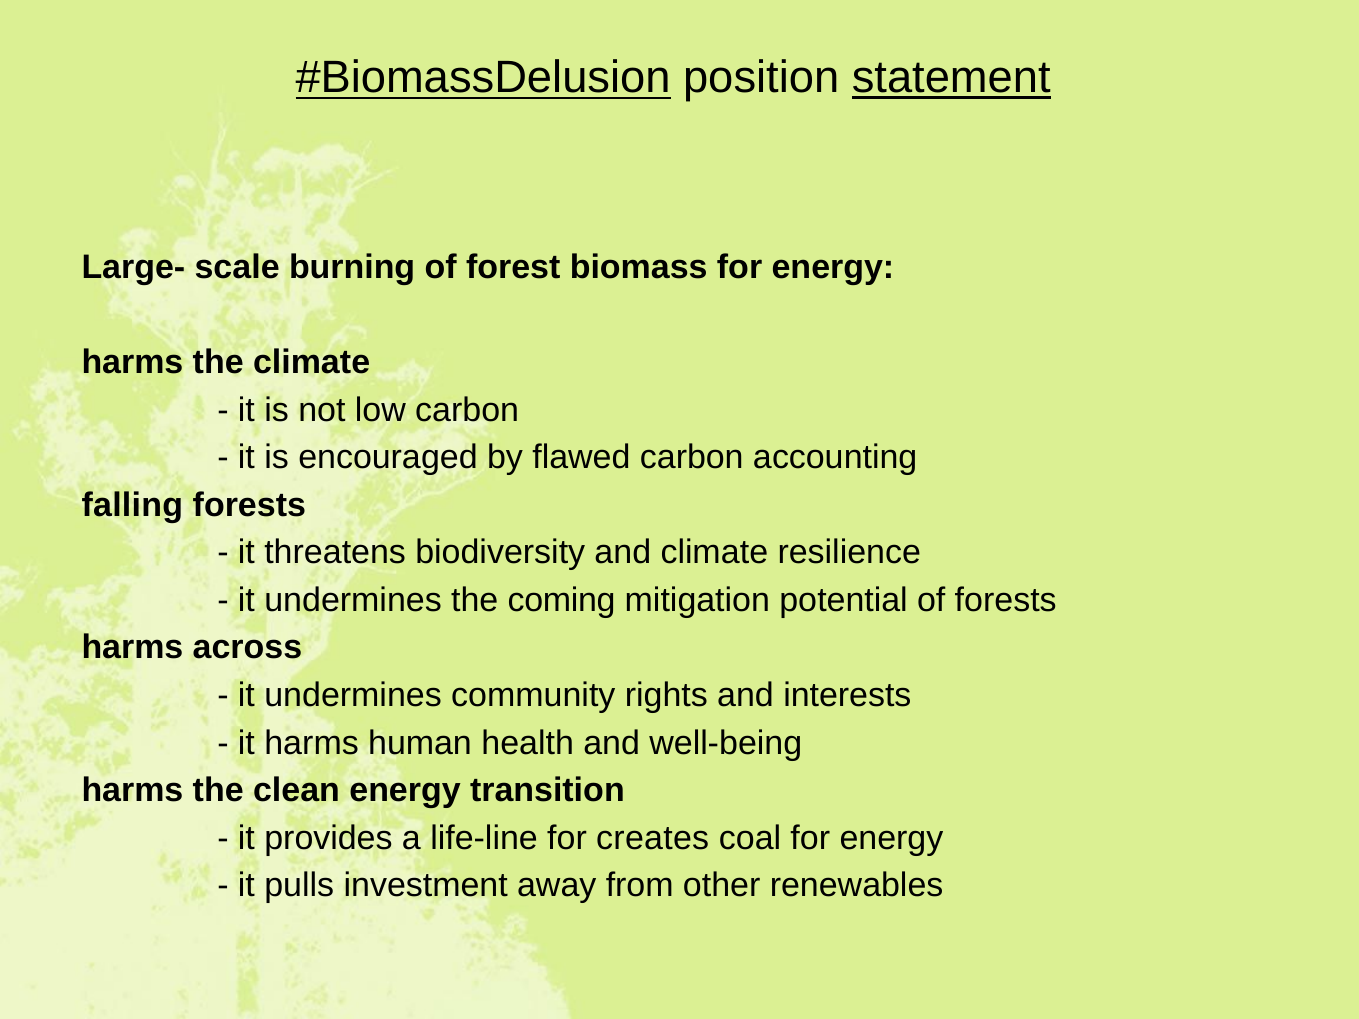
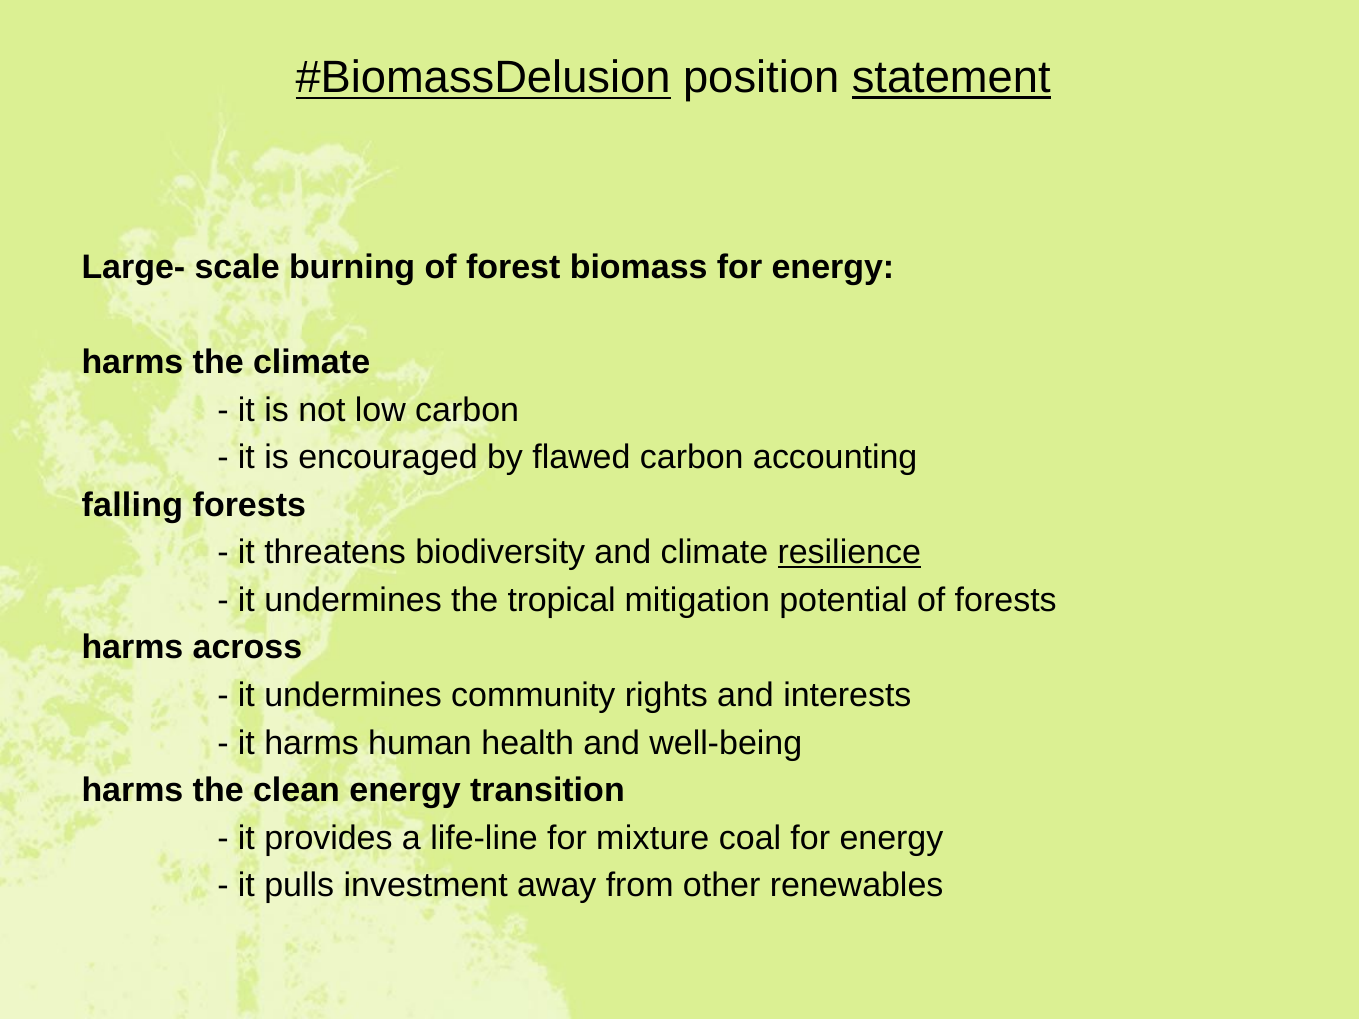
resilience underline: none -> present
coming: coming -> tropical
creates: creates -> mixture
